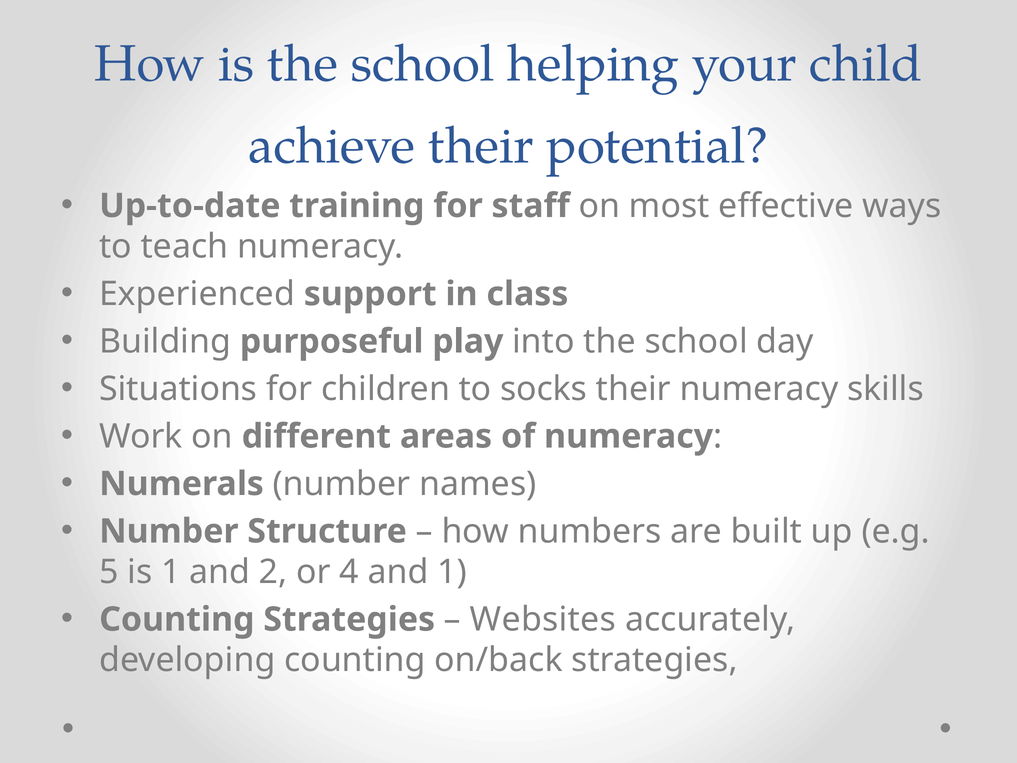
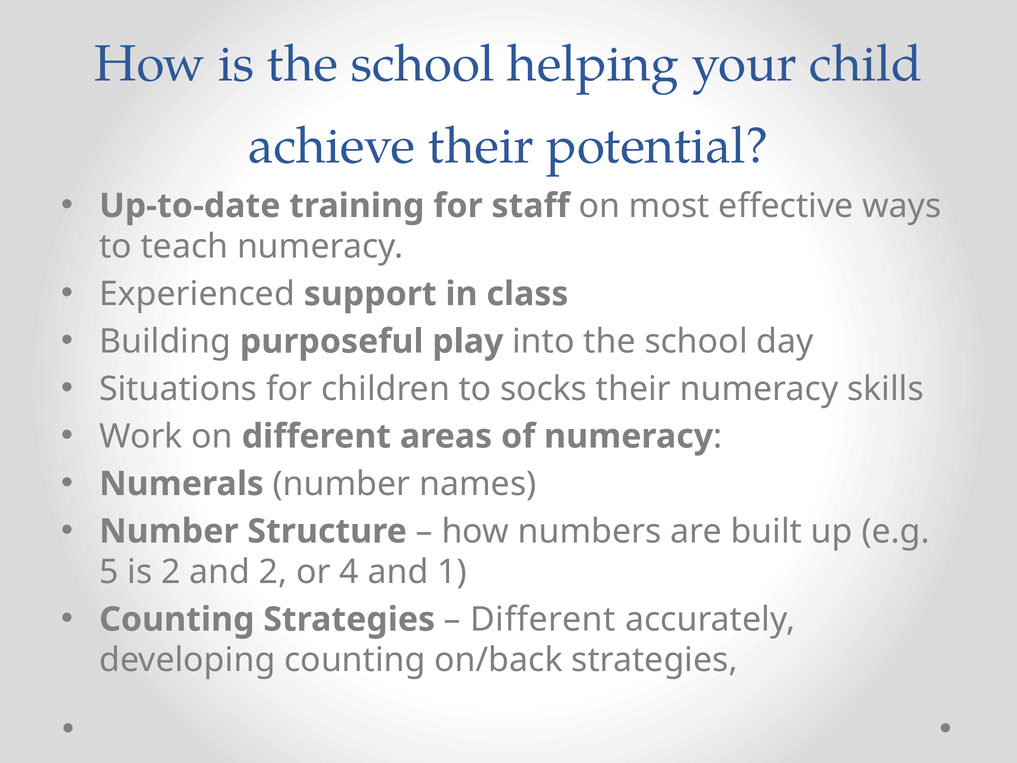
is 1: 1 -> 2
Websites at (543, 619): Websites -> Different
